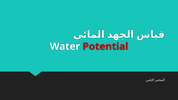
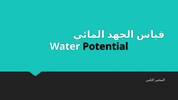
Potential colour: red -> black
